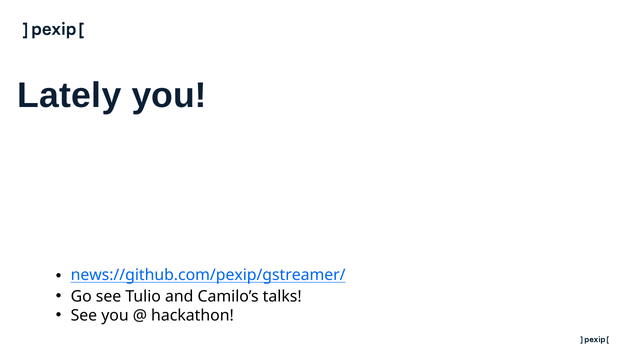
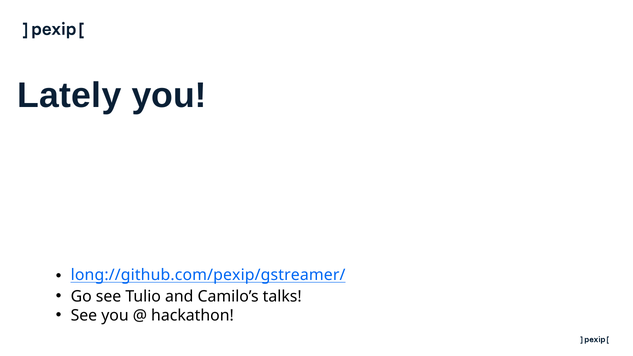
news://github.com/pexip/gstreamer/: news://github.com/pexip/gstreamer/ -> long://github.com/pexip/gstreamer/
